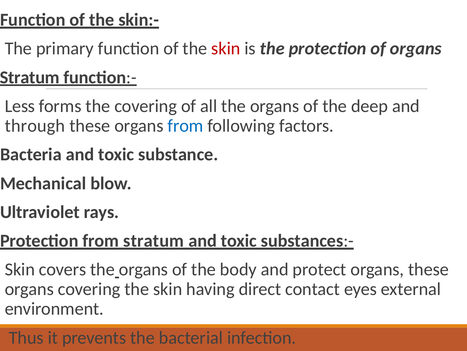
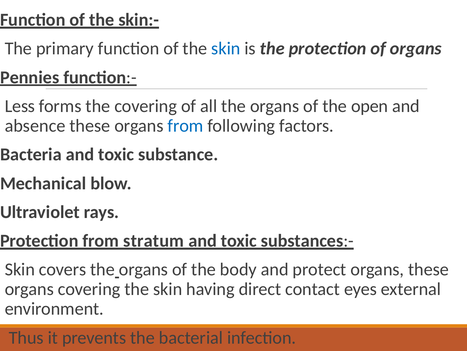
skin at (226, 49) colour: red -> blue
Stratum at (30, 77): Stratum -> Pennies
deep: deep -> open
through: through -> absence
